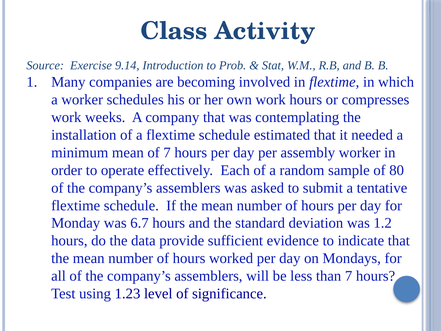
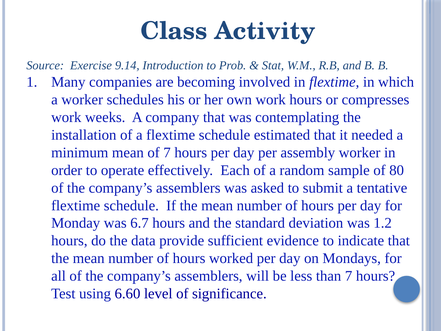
1.23: 1.23 -> 6.60
